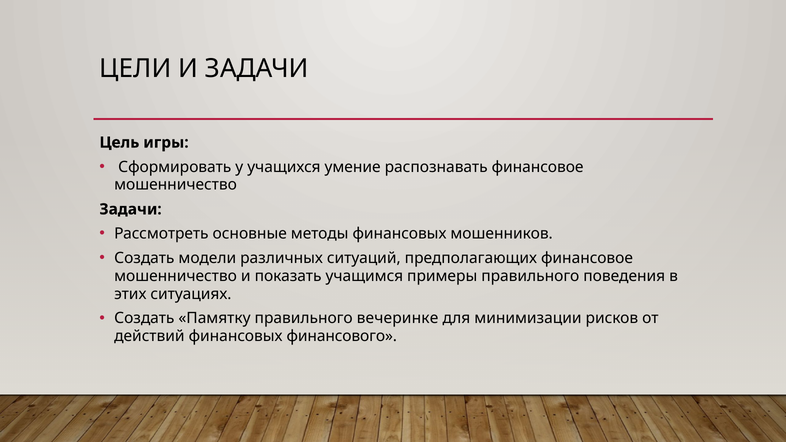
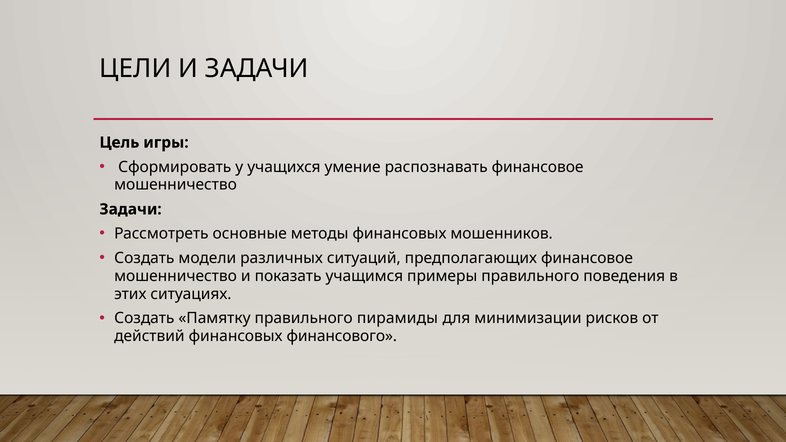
вечеринке: вечеринке -> пирамиды
